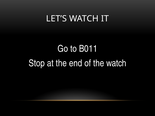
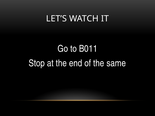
the watch: watch -> same
